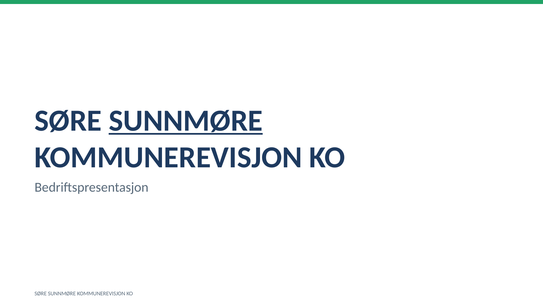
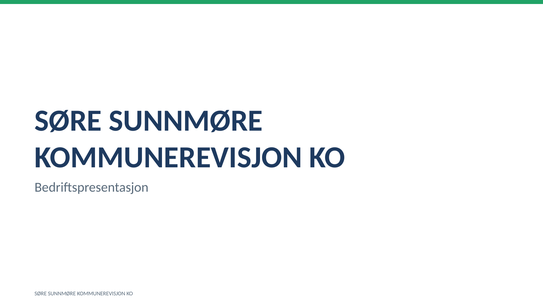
SUNNMØRE at (186, 120) underline: present -> none
